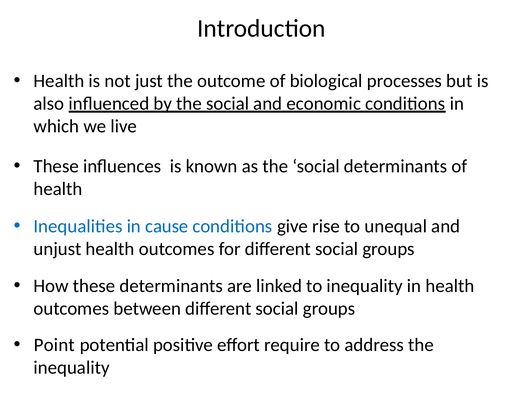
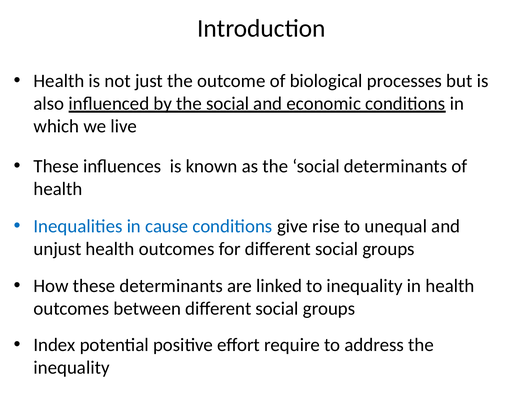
Point: Point -> Index
